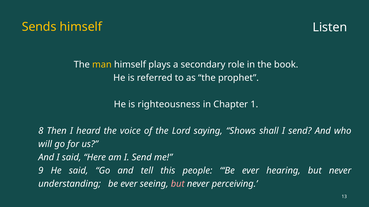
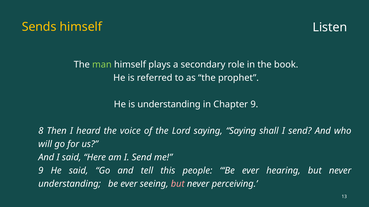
man colour: yellow -> light green
is righteousness: righteousness -> understanding
Chapter 1: 1 -> 9
saying Shows: Shows -> Saying
